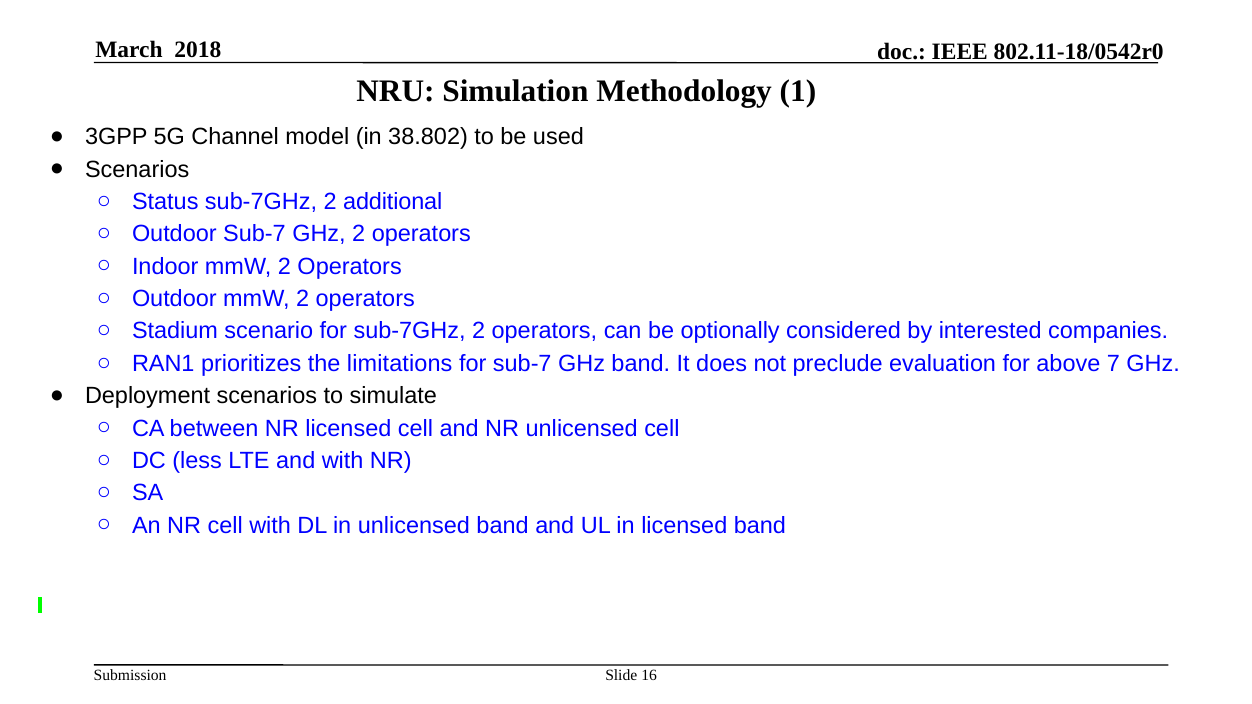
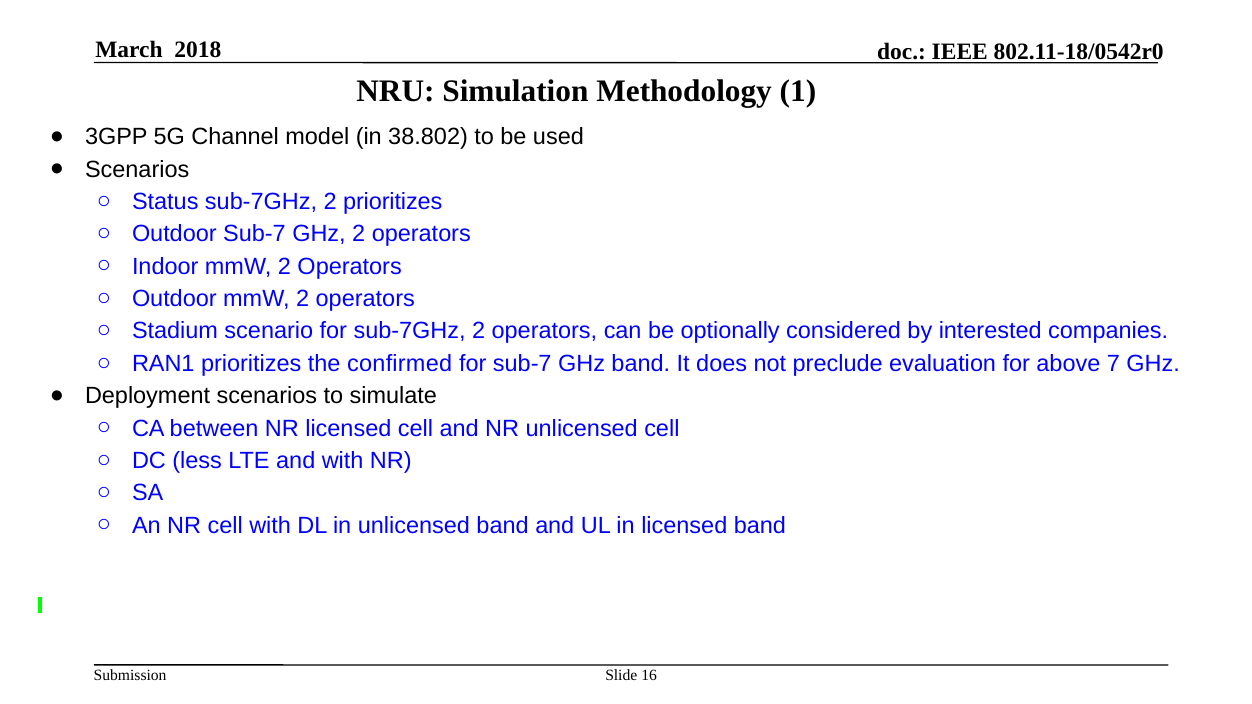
2 additional: additional -> prioritizes
limitations: limitations -> confirmed
